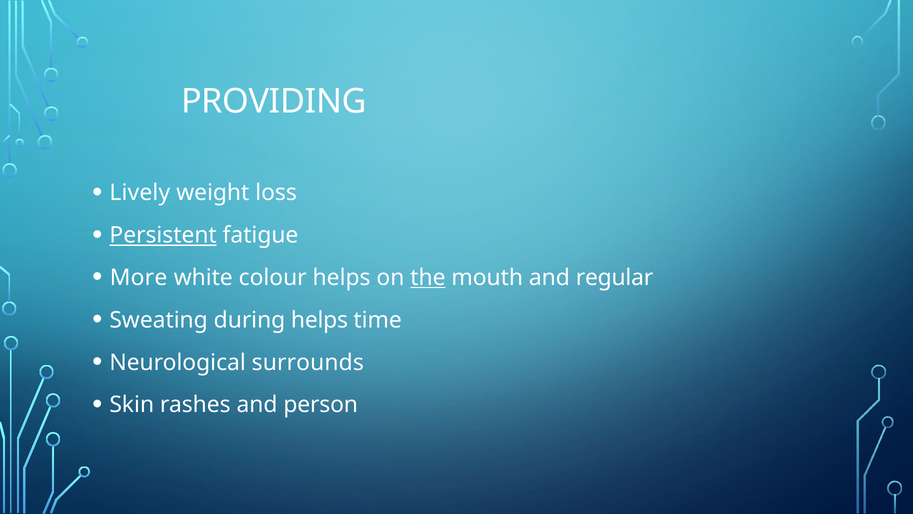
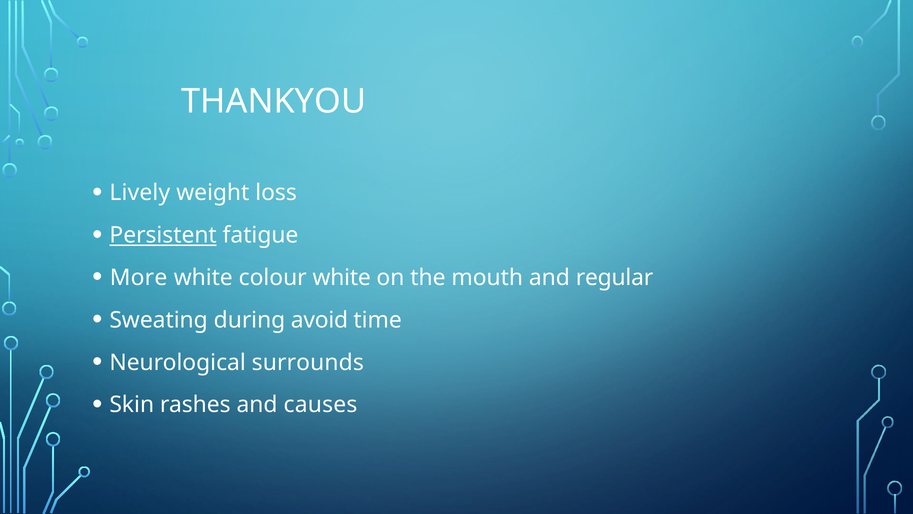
PROVIDING: PROVIDING -> THANKYOU
colour helps: helps -> white
the underline: present -> none
during helps: helps -> avoid
person: person -> causes
